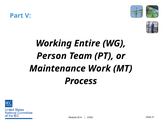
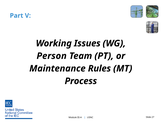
Entire: Entire -> Issues
Work: Work -> Rules
